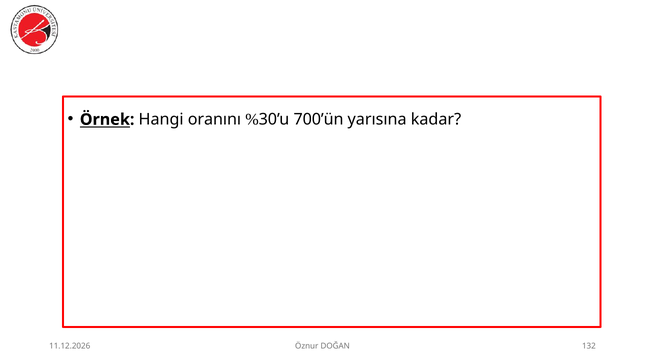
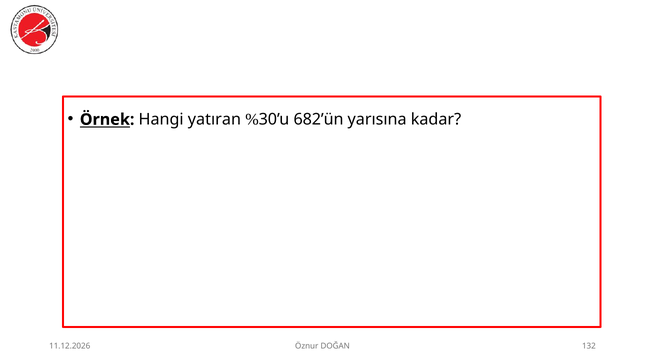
oranını: oranını -> yatıran
700’ün: 700’ün -> 682’ün
